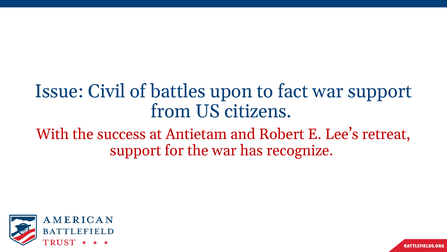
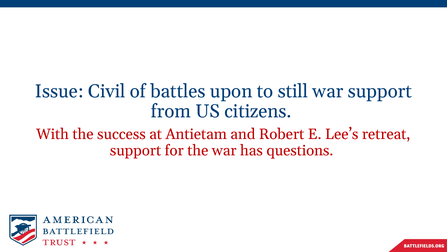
fact: fact -> still
recognize: recognize -> questions
